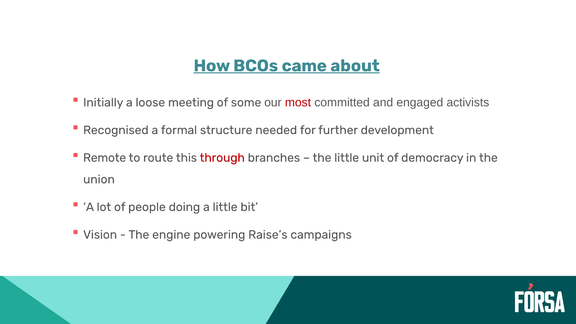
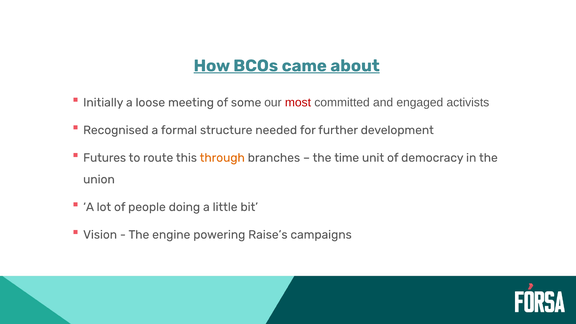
Remote: Remote -> Futures
through colour: red -> orange
the little: little -> time
